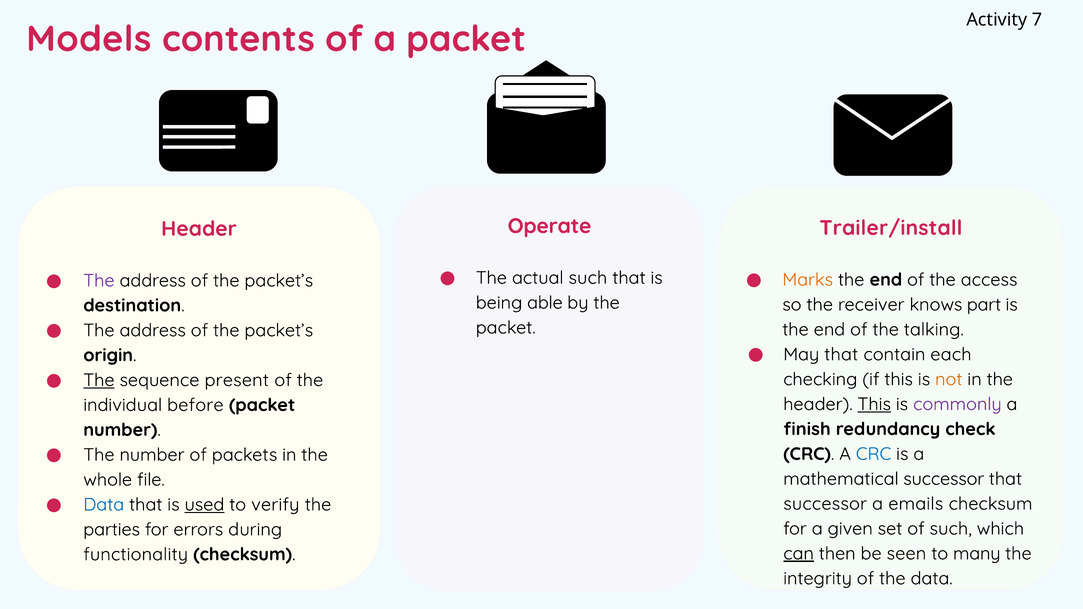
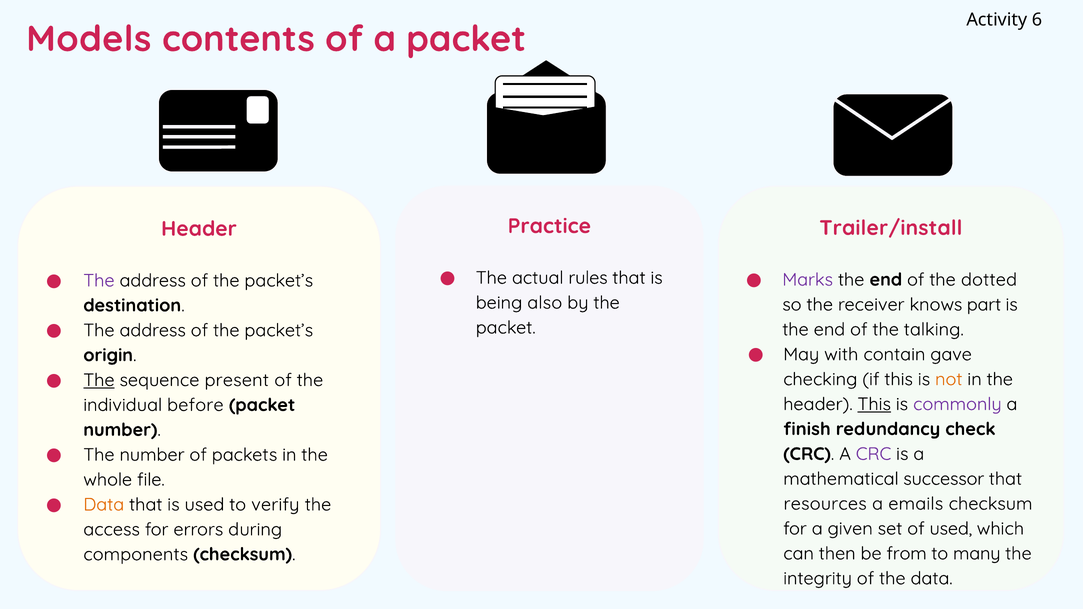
7: 7 -> 6
Operate: Operate -> Practice
actual such: such -> rules
Marks colour: orange -> purple
access: access -> dotted
able: able -> also
May that: that -> with
each: each -> gave
CRC at (874, 454) colour: blue -> purple
successor at (825, 504): successor -> resources
Data at (104, 505) colour: blue -> orange
used at (204, 505) underline: present -> none
of such: such -> used
parties: parties -> access
can underline: present -> none
seen: seen -> from
functionality: functionality -> components
